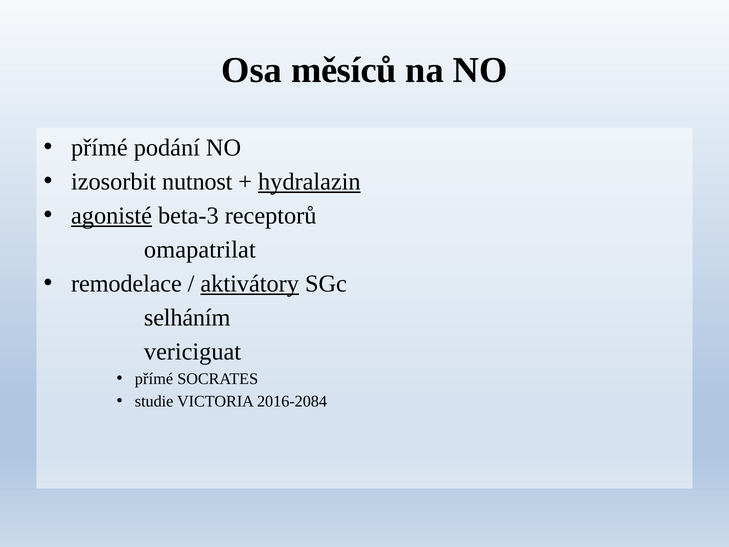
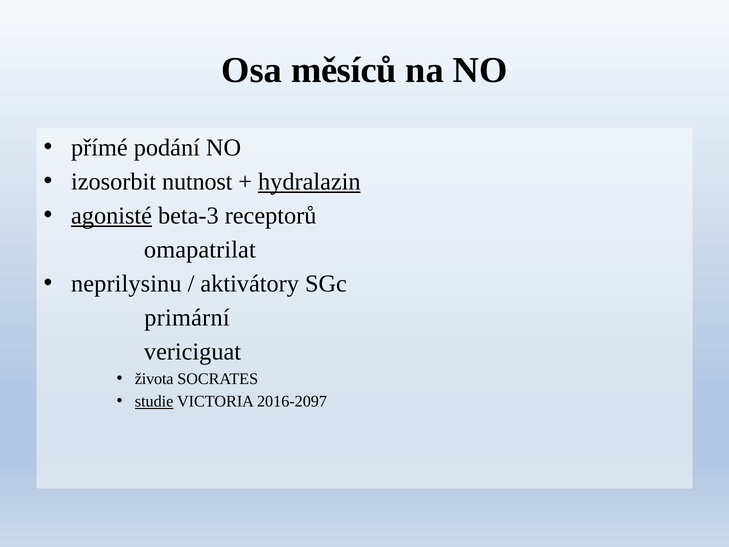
remodelace: remodelace -> neprilysinu
aktivátory underline: present -> none
selháním: selháním -> primární
přímé at (154, 379): přímé -> života
studie underline: none -> present
2016-2084: 2016-2084 -> 2016-2097
